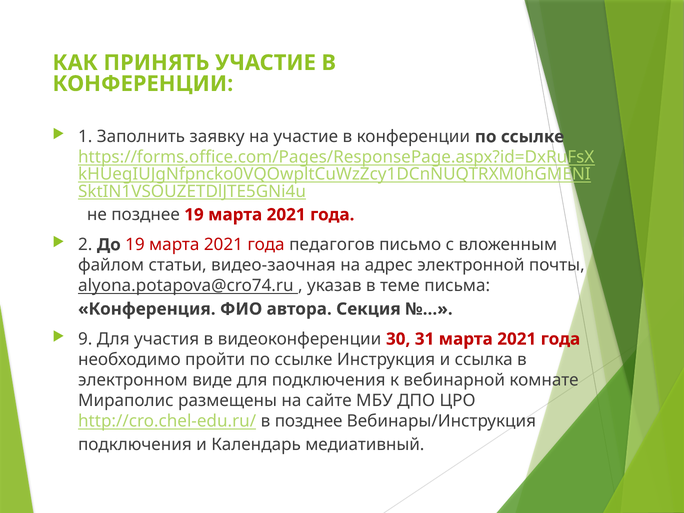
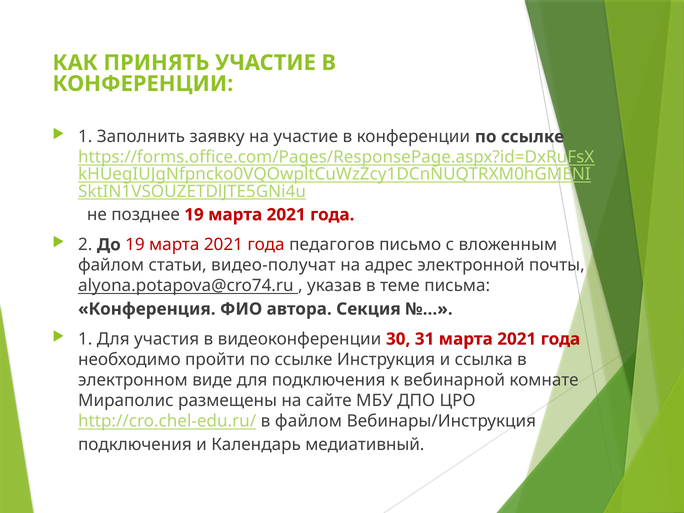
видео-заочная: видео-заочная -> видео-получат
9 at (85, 339): 9 -> 1
в позднее: позднее -> файлом
